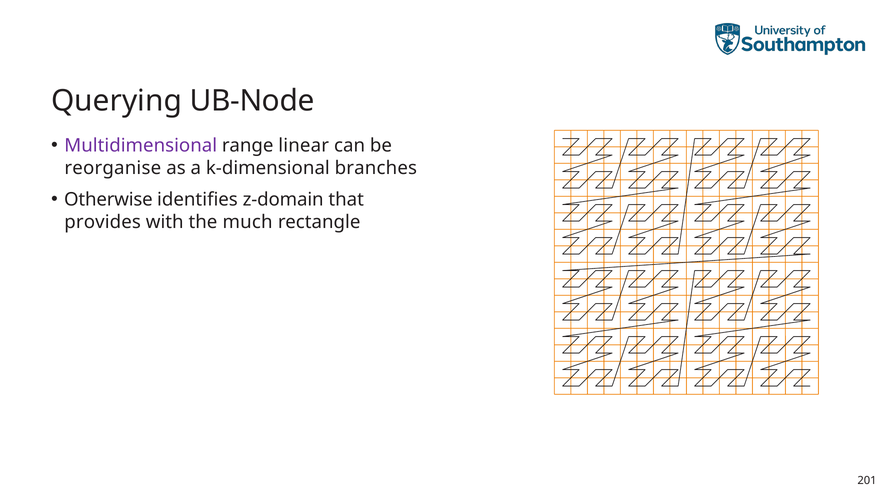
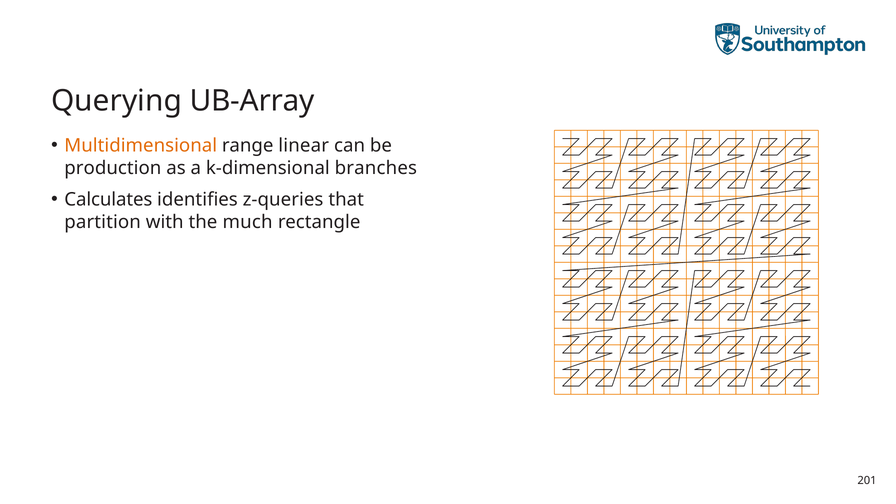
UB-Node: UB-Node -> UB-Array
Multidimensional colour: purple -> orange
reorganise: reorganise -> production
Otherwise: Otherwise -> Calculates
z-domain: z-domain -> z-queries
provides: provides -> partition
